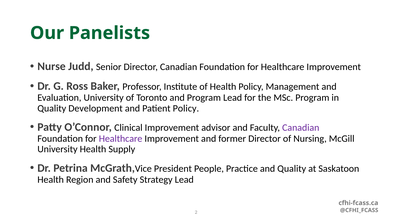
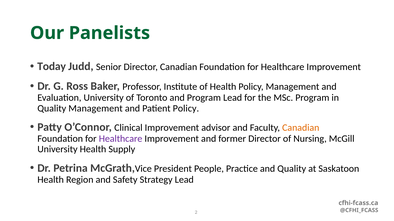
Nurse: Nurse -> Today
Quality Development: Development -> Management
Canadian at (301, 128) colour: purple -> orange
